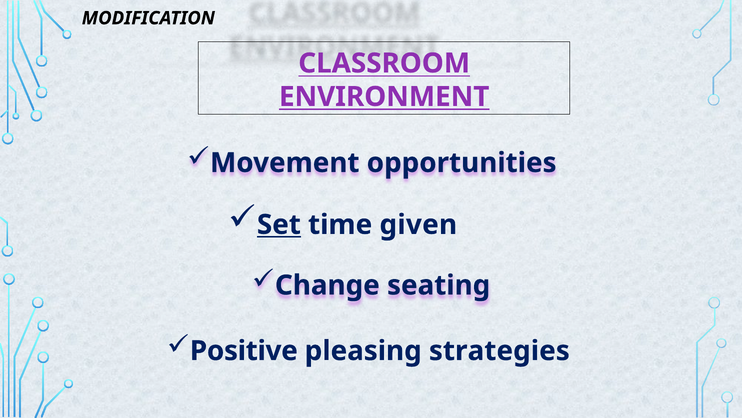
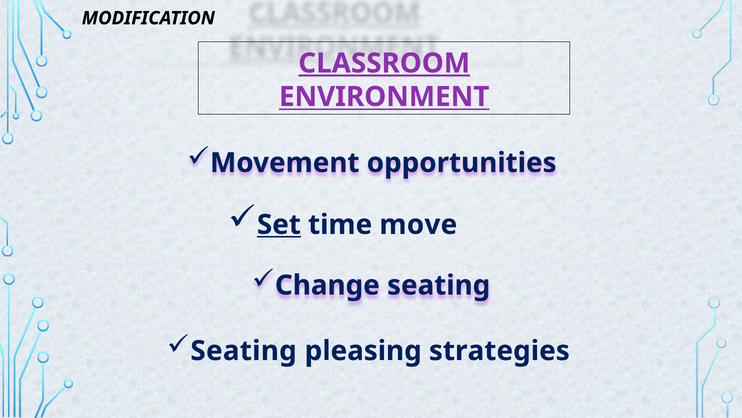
CLASSROOM underline: none -> present
given: given -> move
Positive at (244, 350): Positive -> Seating
